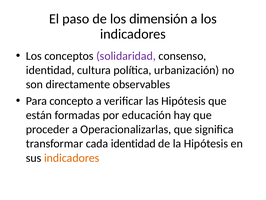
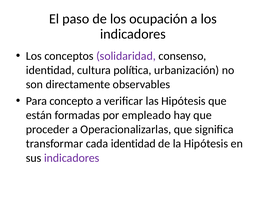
dimensión: dimensión -> ocupación
educación: educación -> empleado
indicadores at (72, 157) colour: orange -> purple
